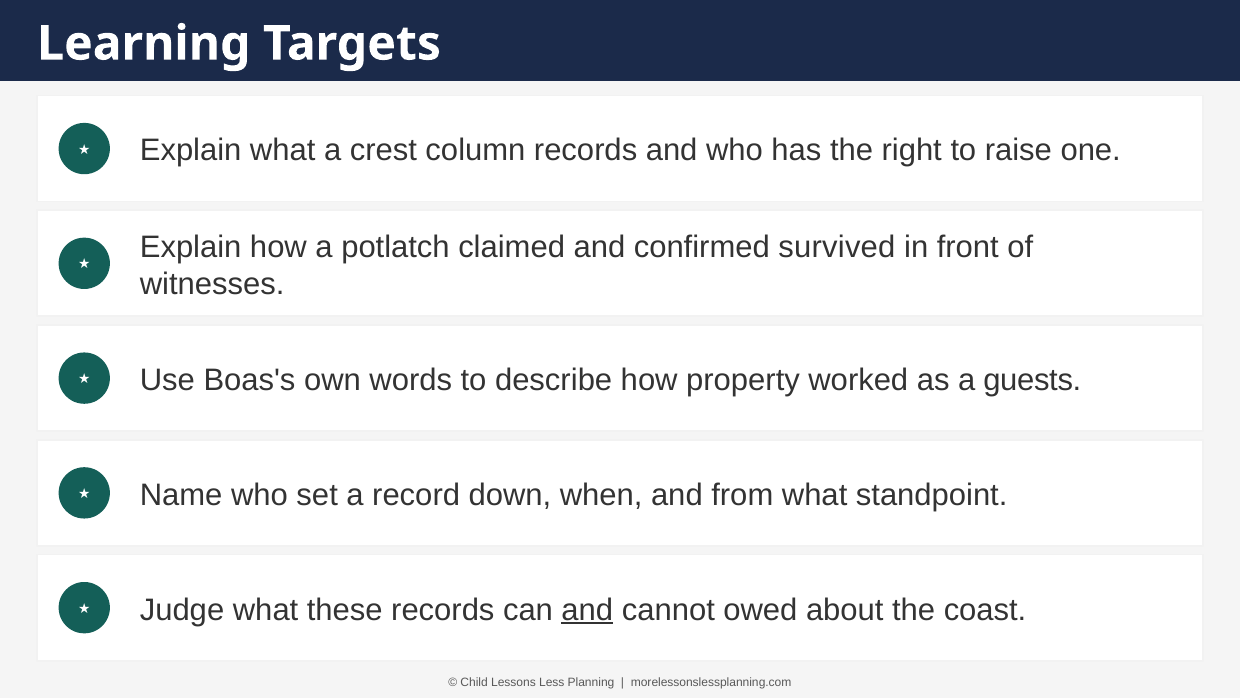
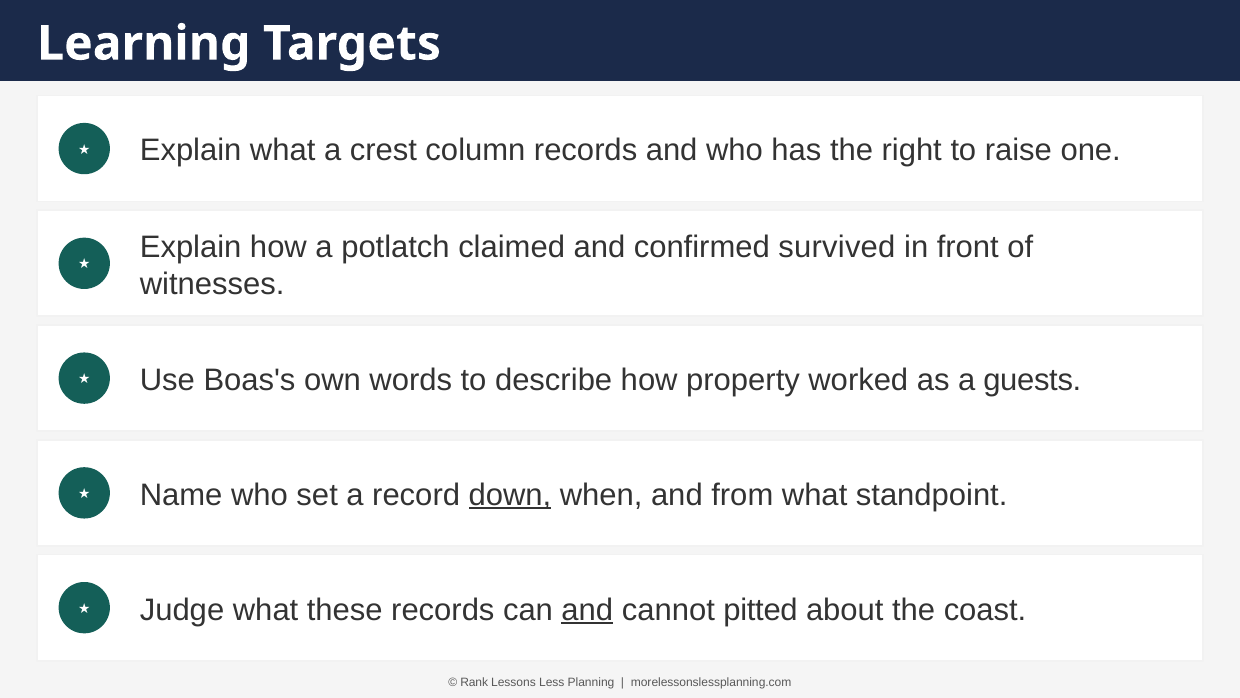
down underline: none -> present
owed: owed -> pitted
Child: Child -> Rank
